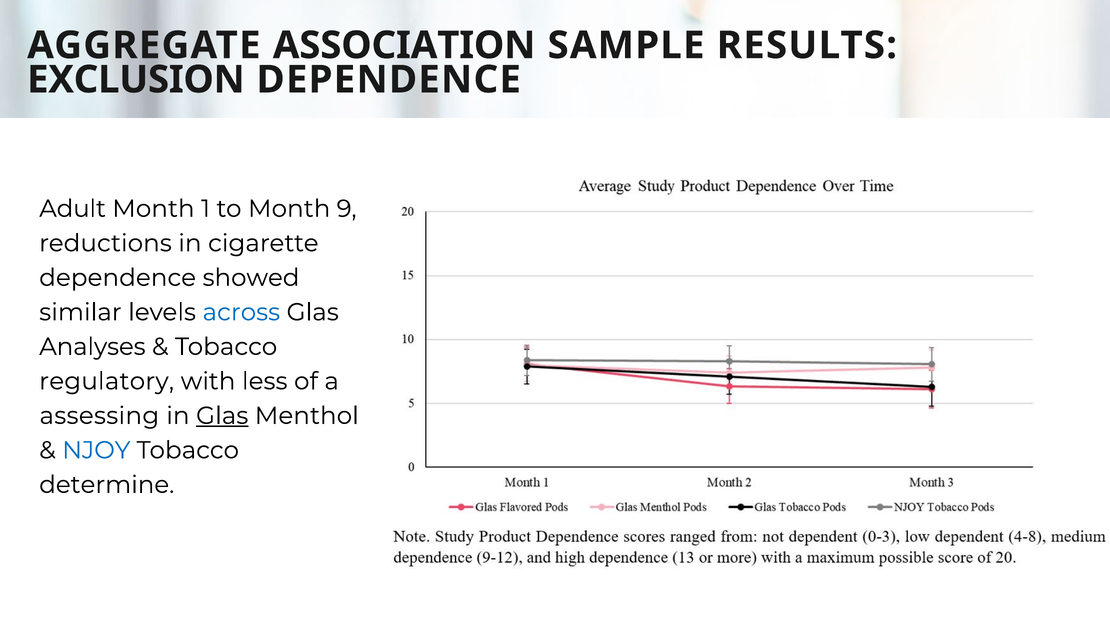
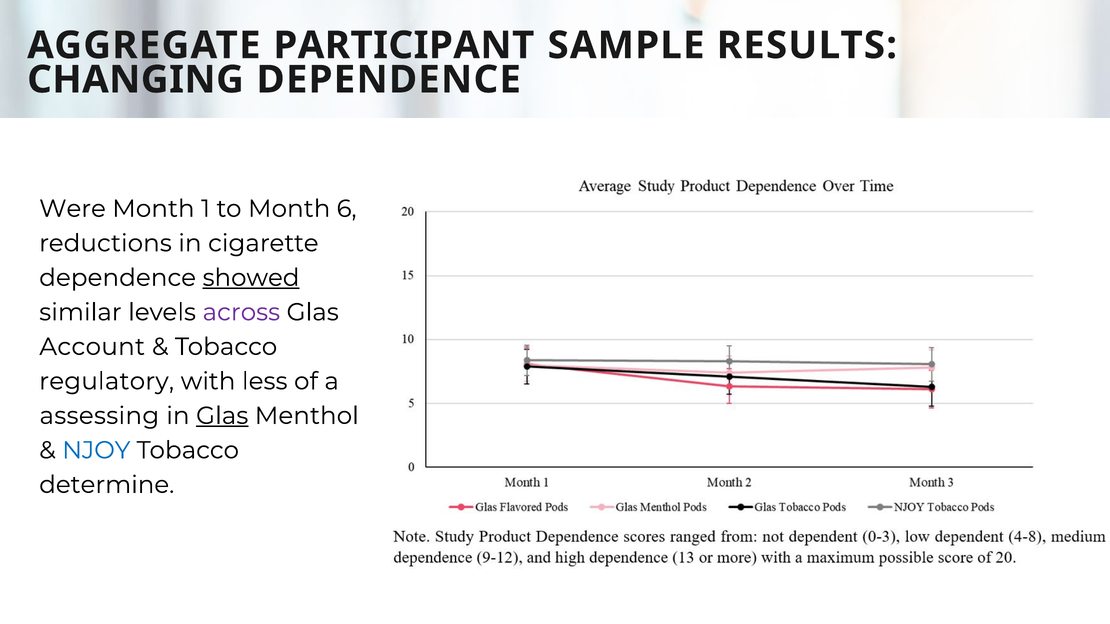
ASSOCIATION: ASSOCIATION -> PARTICIPANT
EXCLUSION: EXCLUSION -> CHANGING
Adult: Adult -> Were
9: 9 -> 6
showed underline: none -> present
across colour: blue -> purple
Analyses: Analyses -> Account
